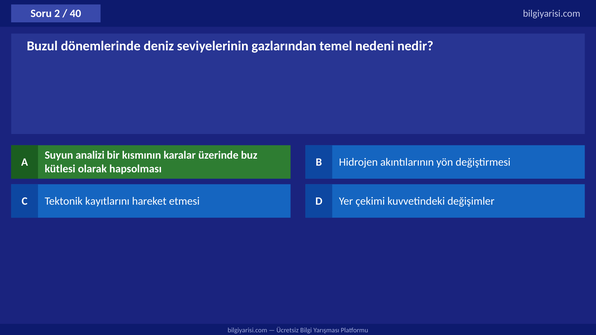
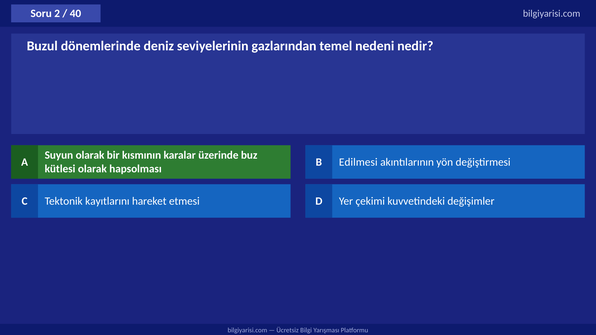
Suyun analizi: analizi -> olarak
Hidrojen: Hidrojen -> Edilmesi
